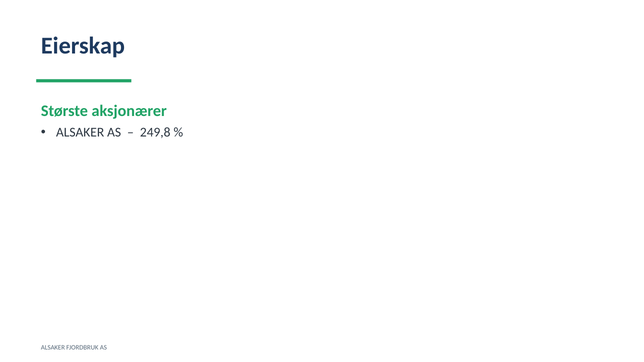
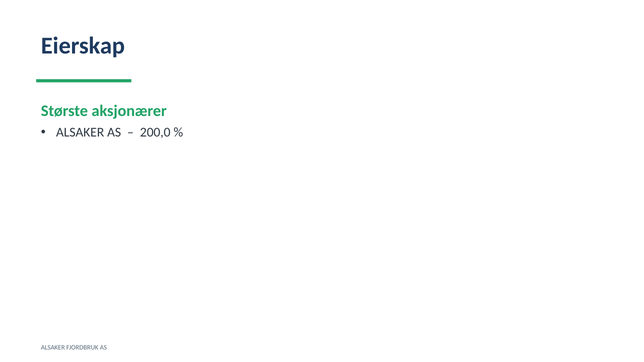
249,8: 249,8 -> 200,0
